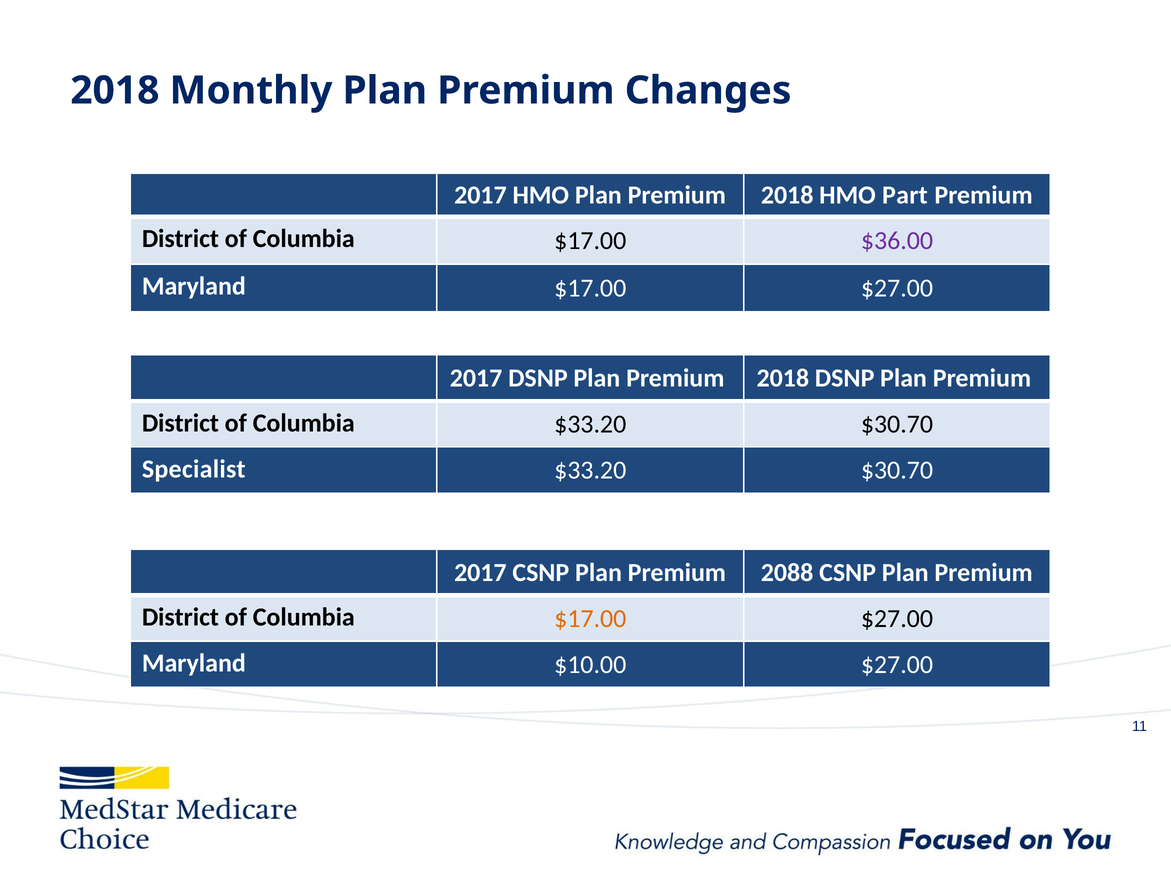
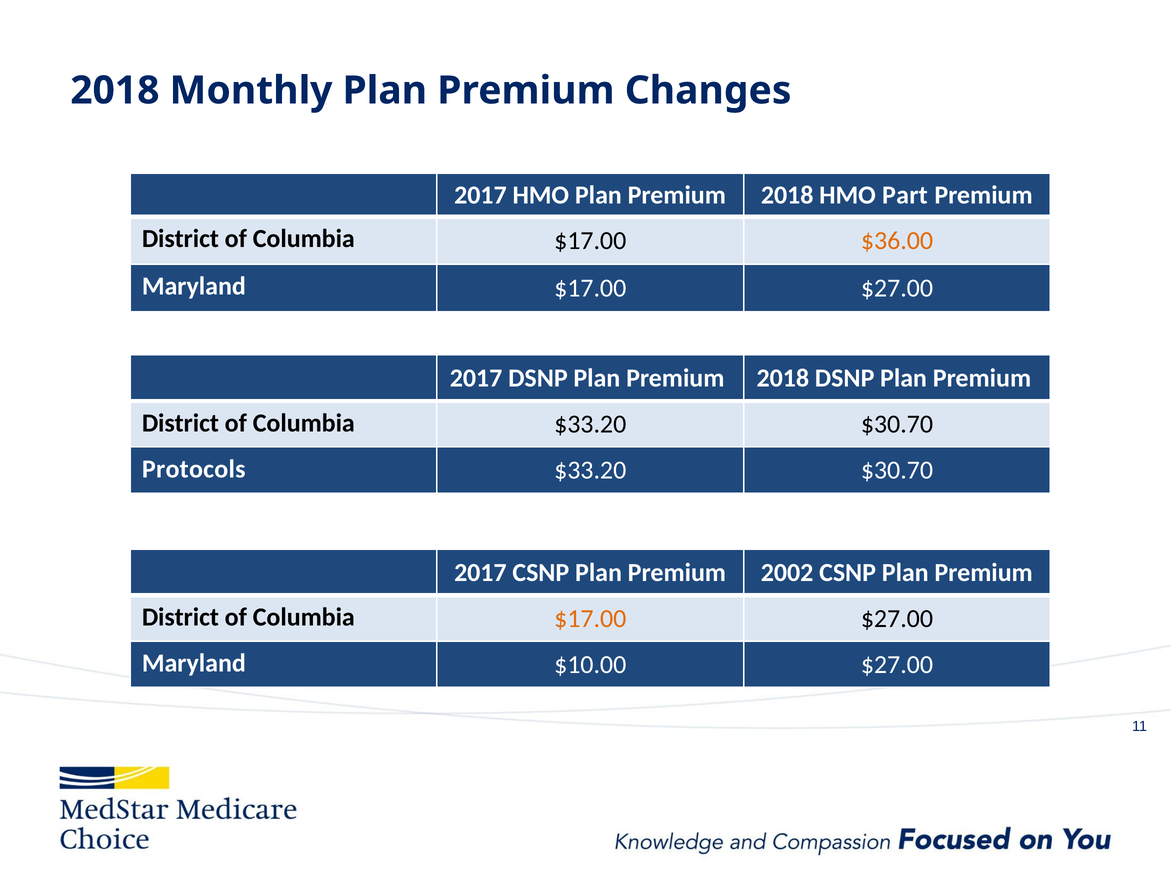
$36.00 colour: purple -> orange
Specialist: Specialist -> Protocols
2088: 2088 -> 2002
